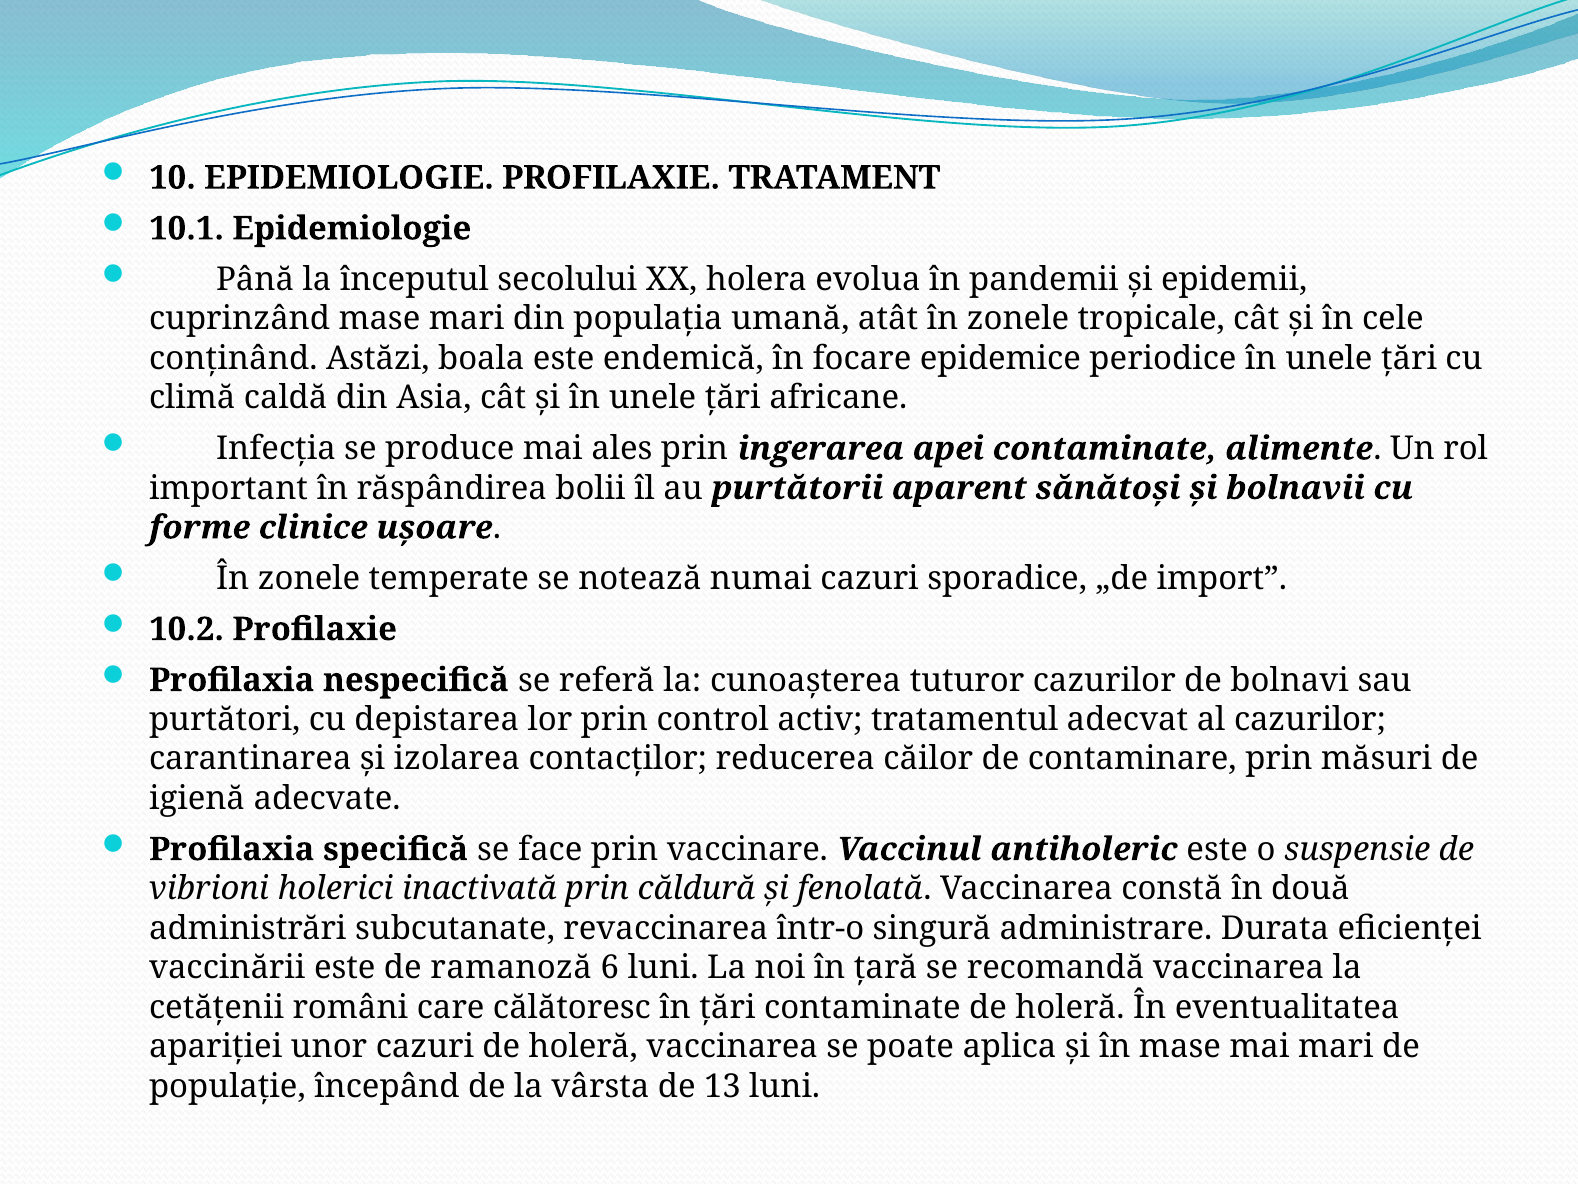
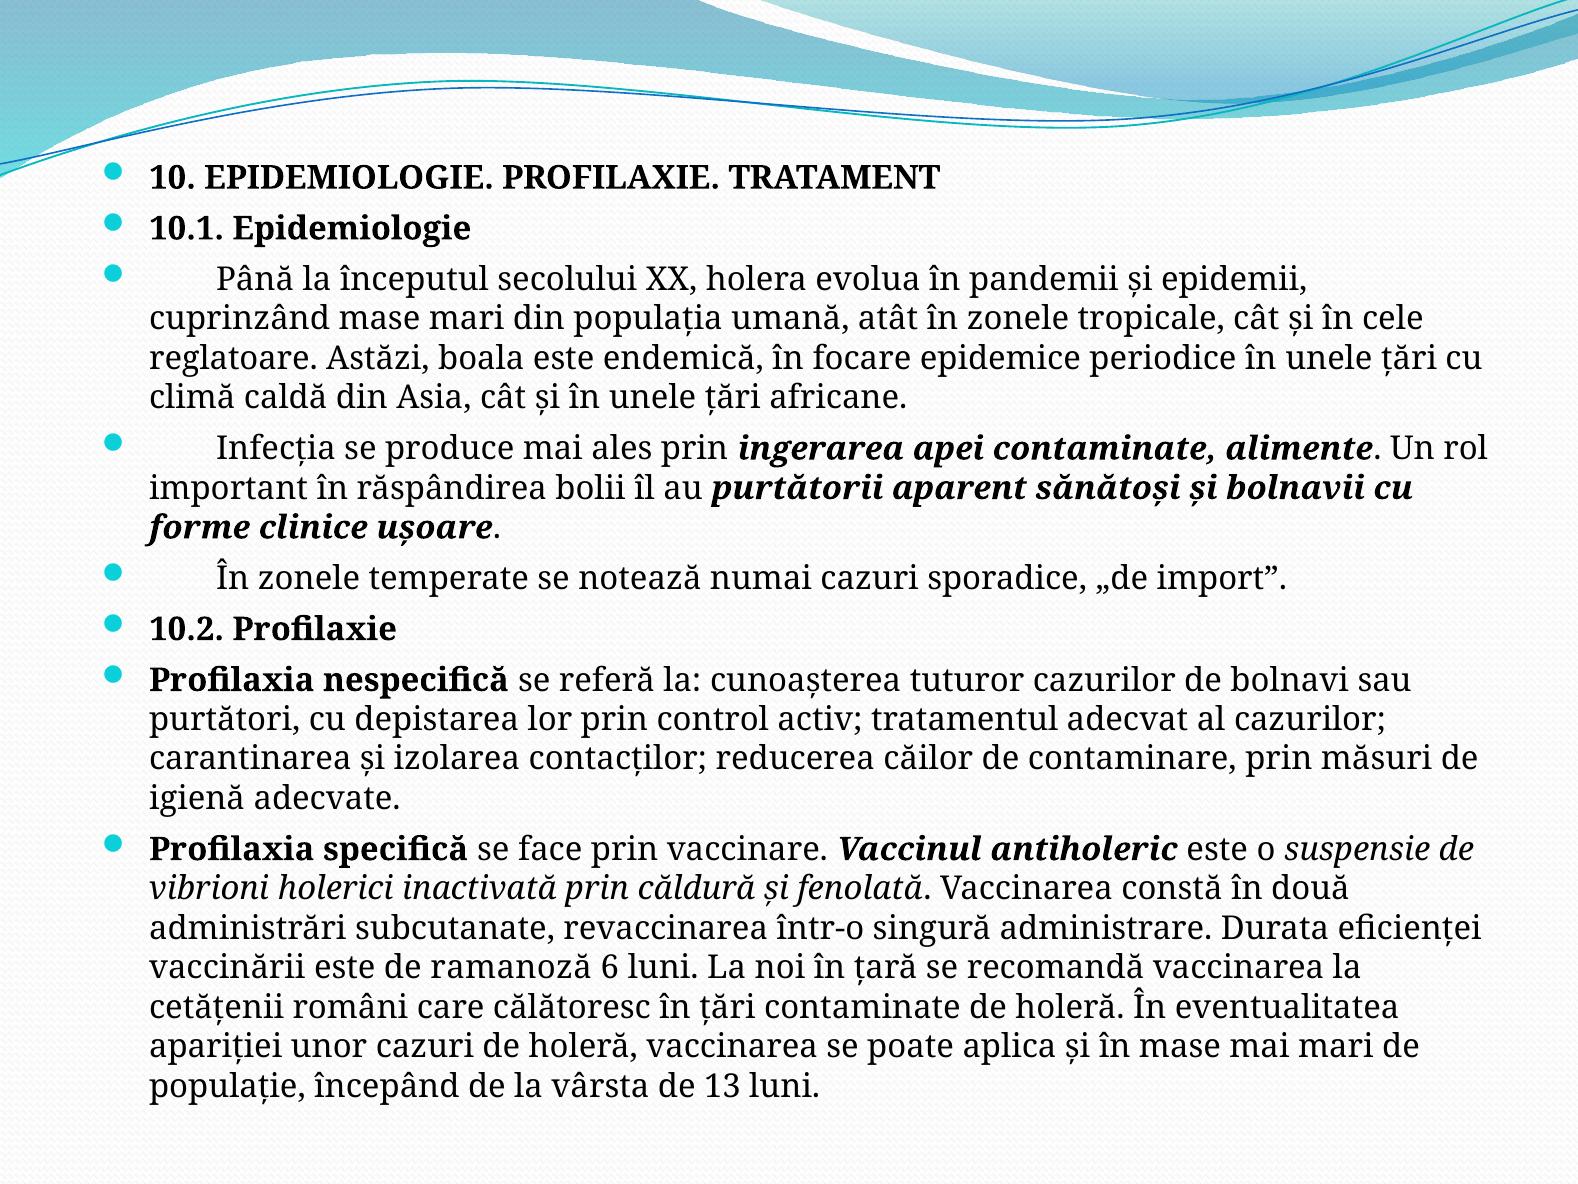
conţinând: conţinând -> reglatoare
